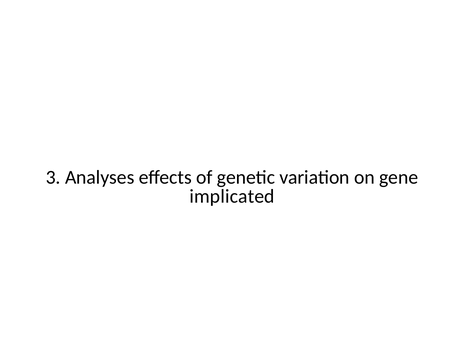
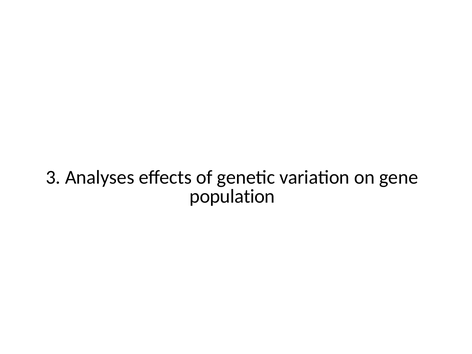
implicated: implicated -> population
